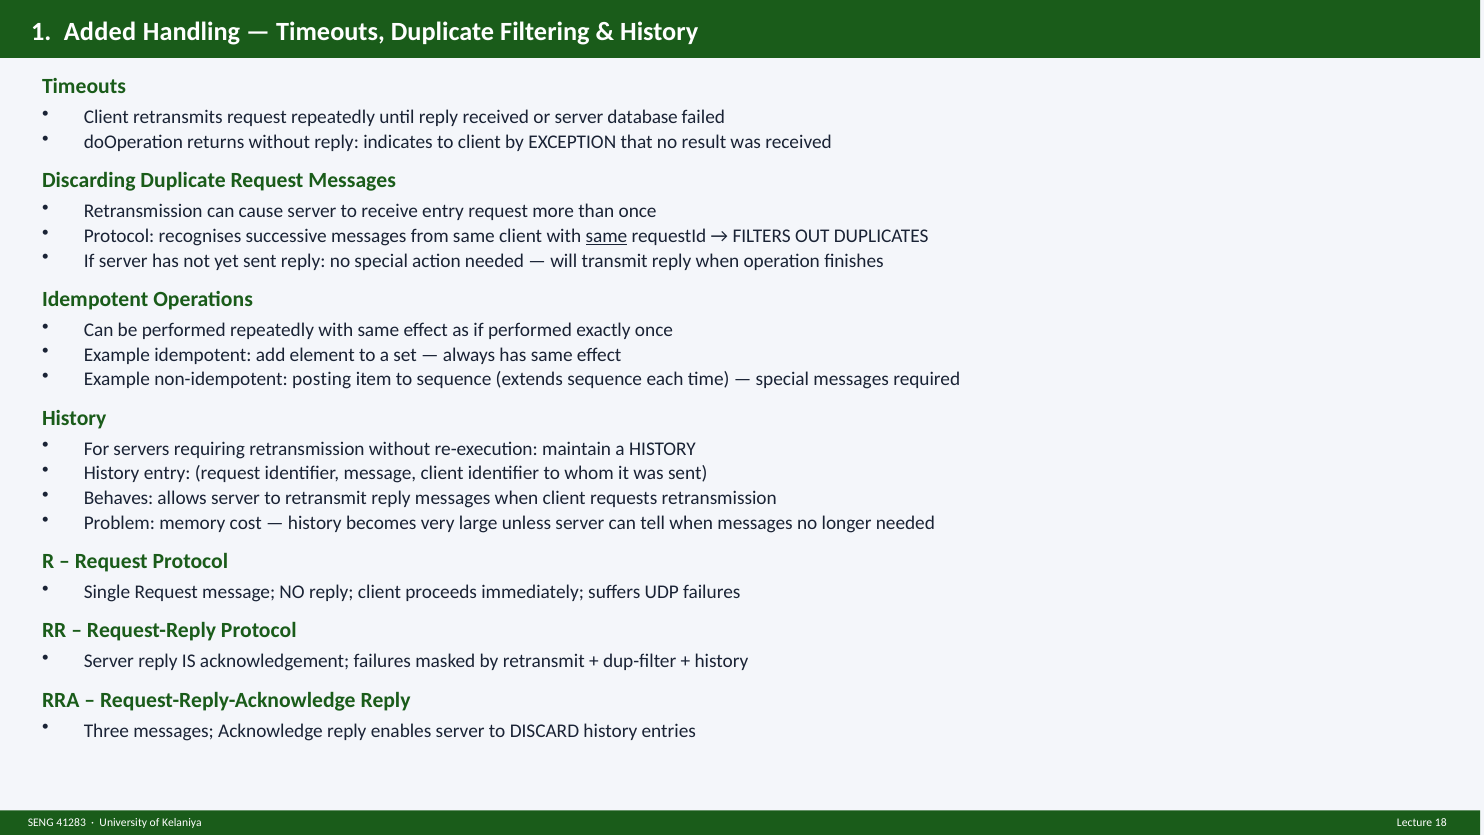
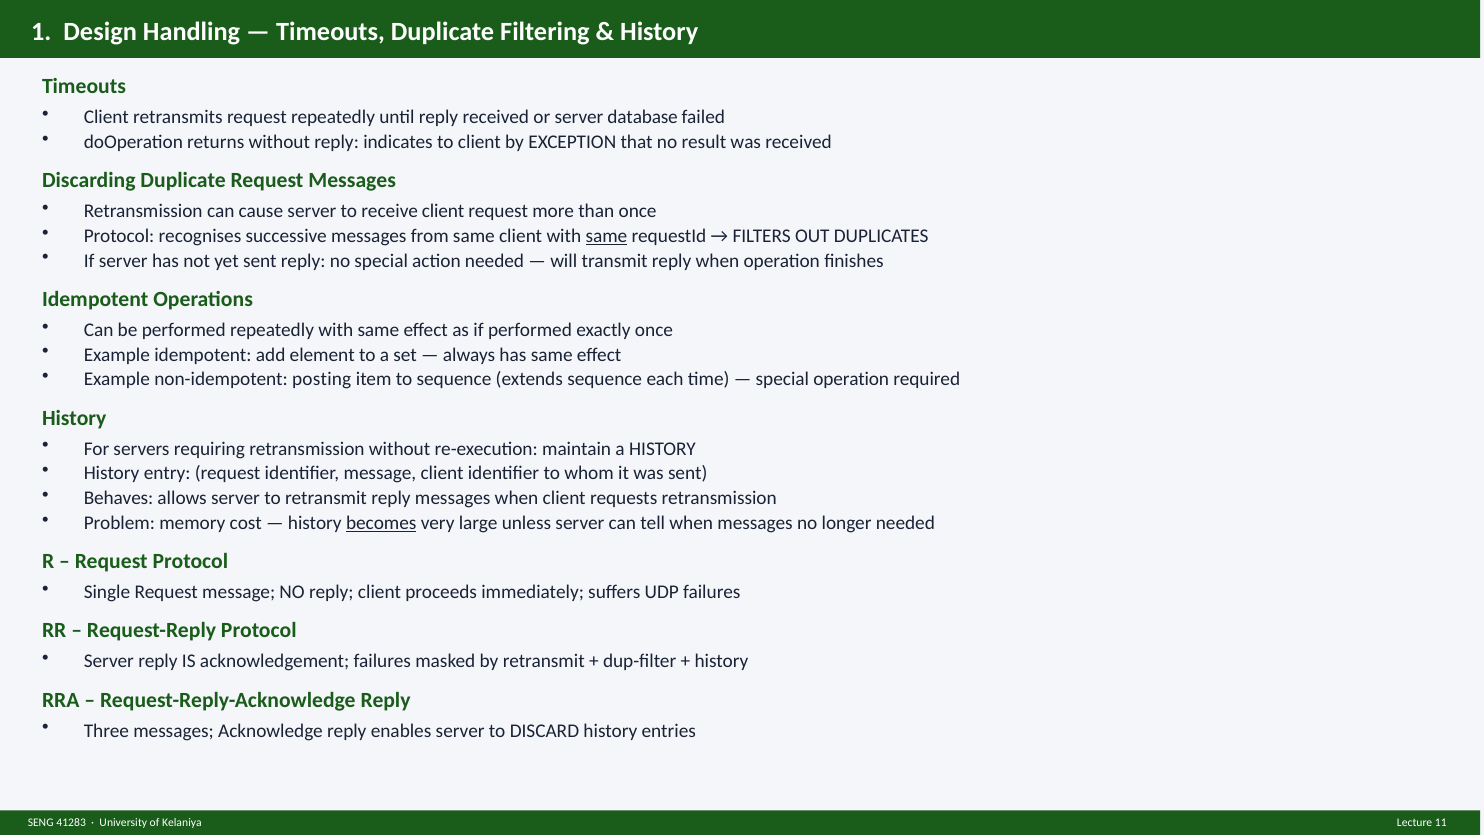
Added: Added -> Design
receive entry: entry -> client
special messages: messages -> operation
becomes underline: none -> present
18: 18 -> 11
